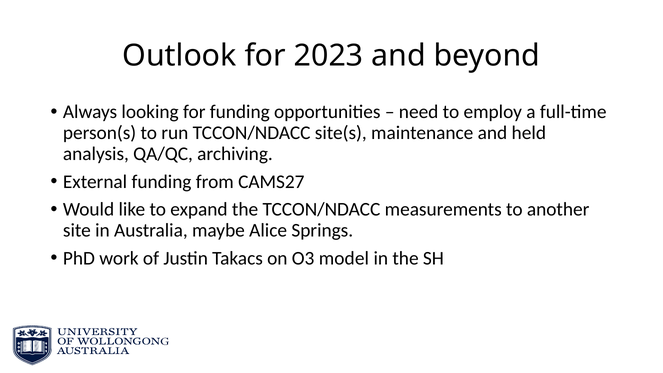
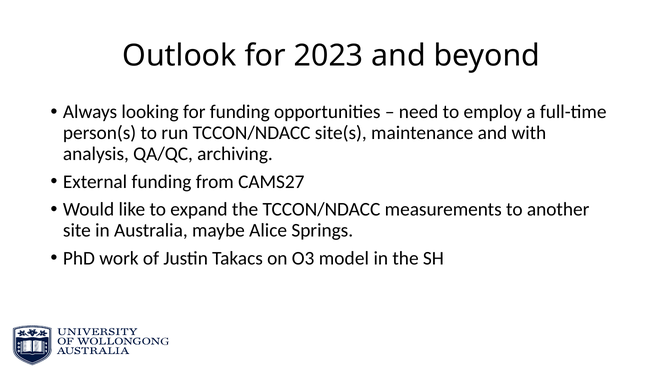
held: held -> with
